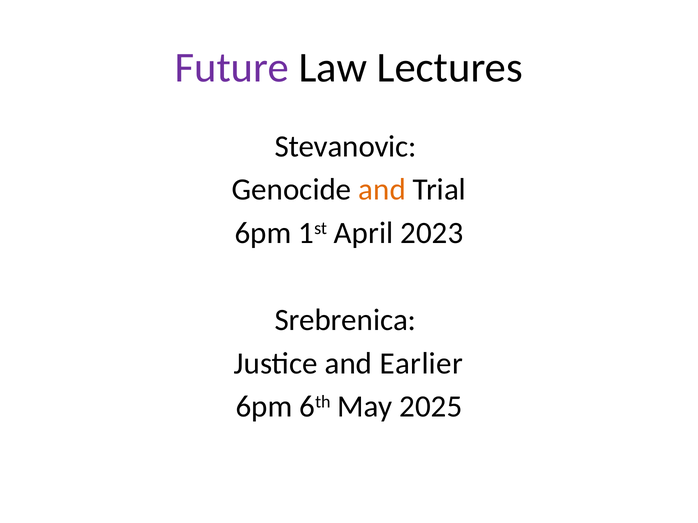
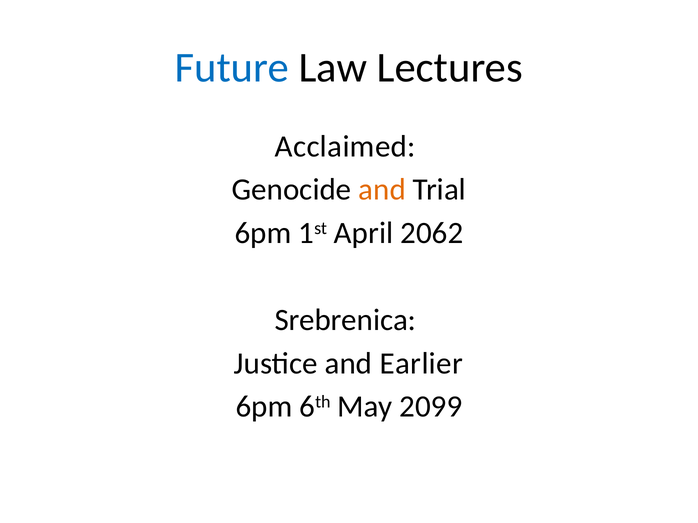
Future colour: purple -> blue
Stevanovic: Stevanovic -> Acclaimed
2023: 2023 -> 2062
2025: 2025 -> 2099
